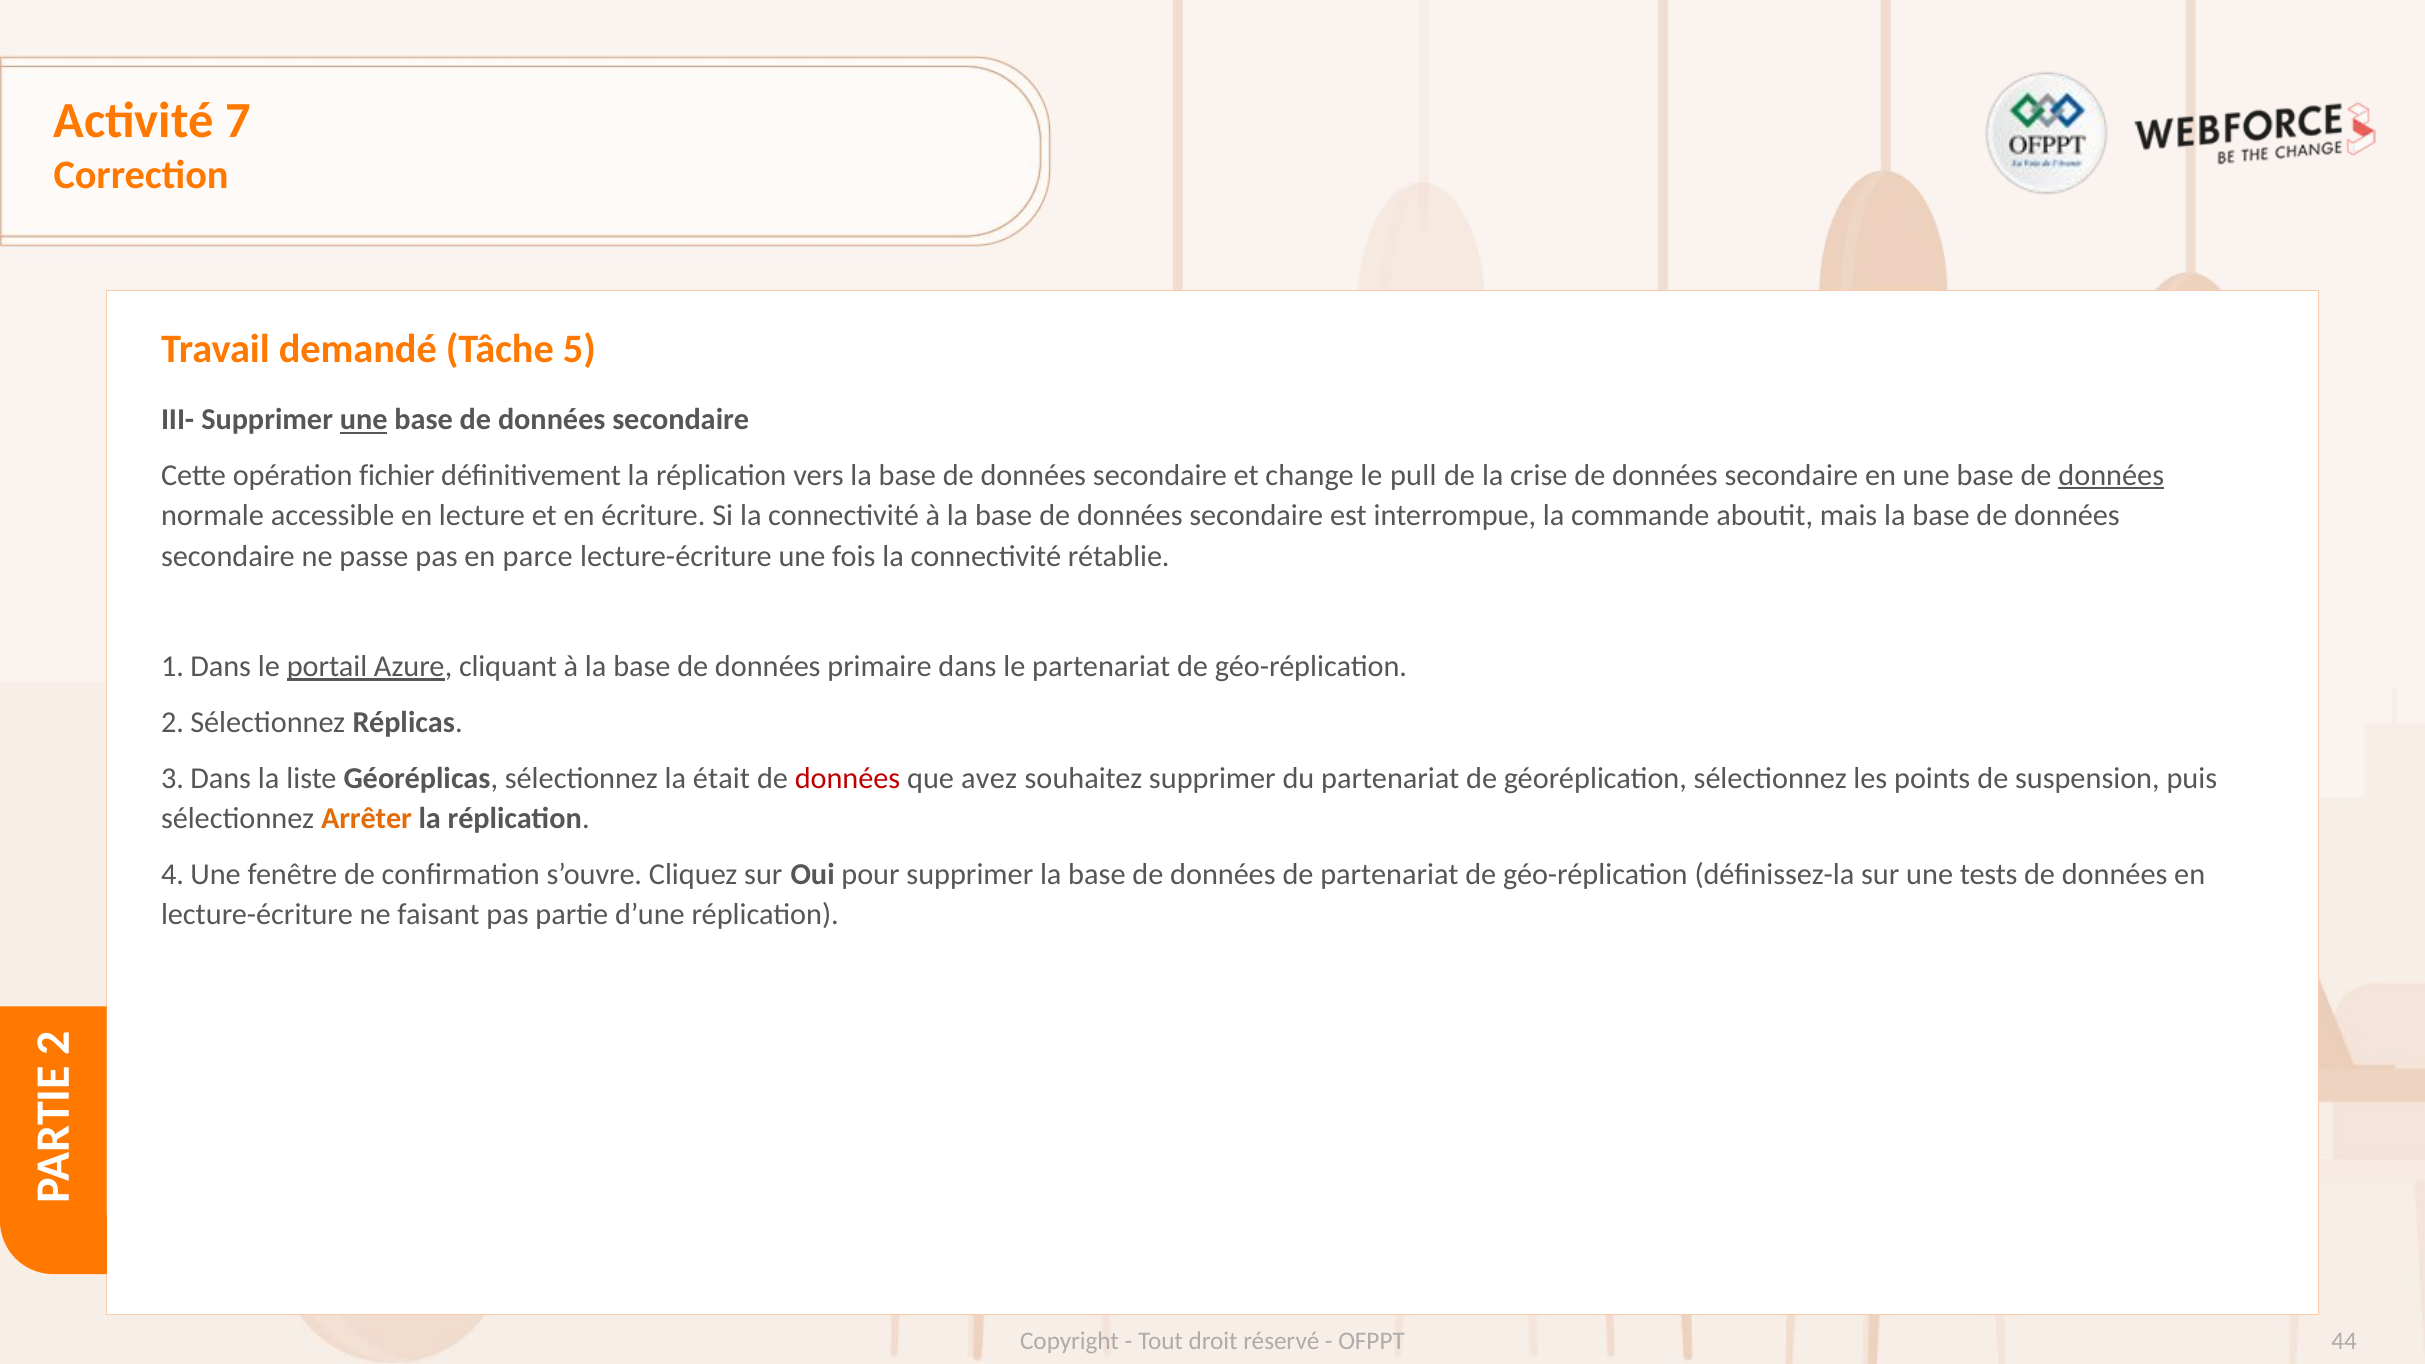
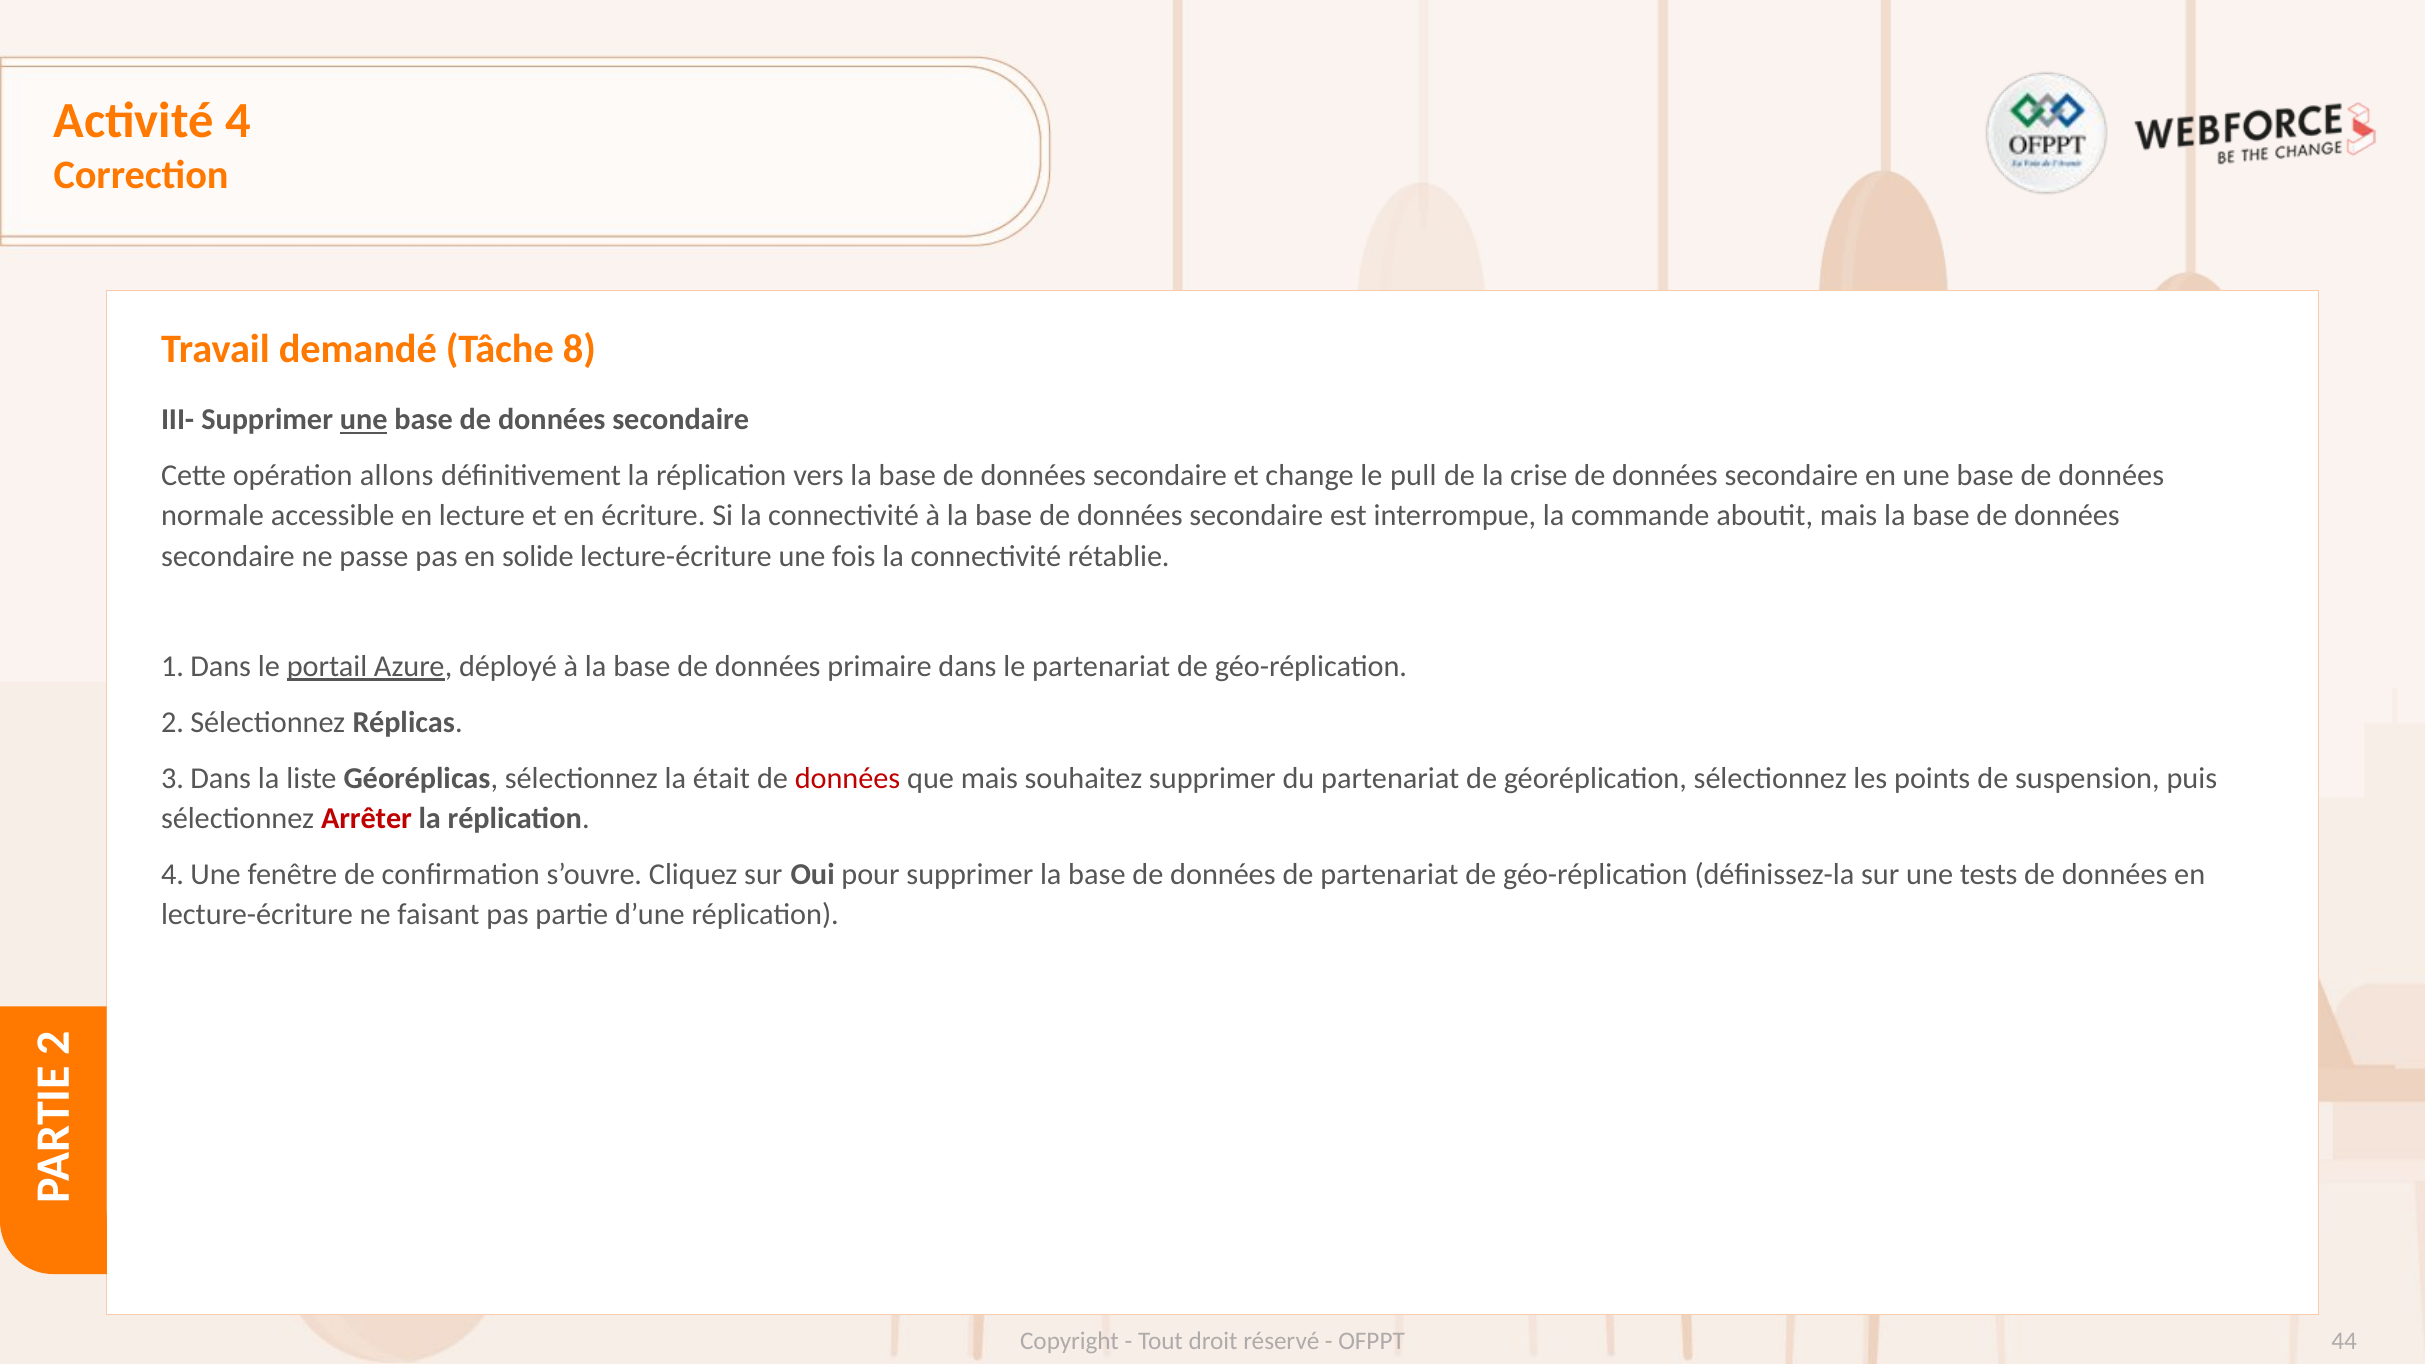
Activité 7: 7 -> 4
5: 5 -> 8
fichier: fichier -> allons
données at (2111, 475) underline: present -> none
parce: parce -> solide
cliquant: cliquant -> déployé
que avez: avez -> mais
Arrêter colour: orange -> red
